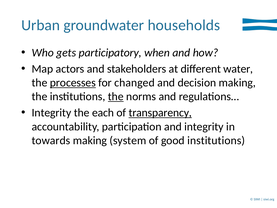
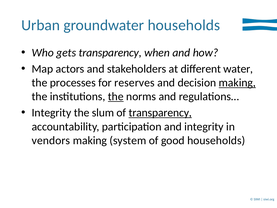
gets participatory: participatory -> transparency
processes underline: present -> none
changed: changed -> reserves
making at (237, 83) underline: none -> present
each: each -> slum
towards: towards -> vendors
good institutions: institutions -> households
